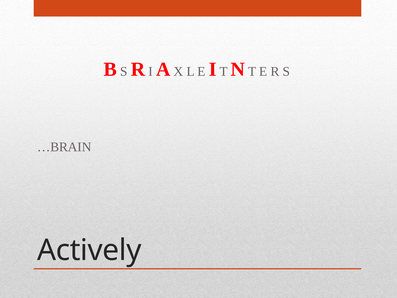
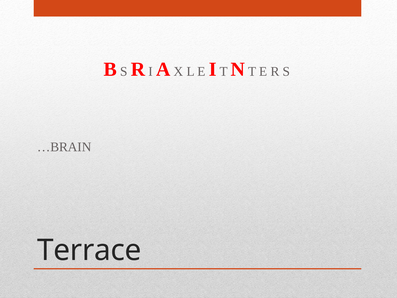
Actively: Actively -> Terrace
